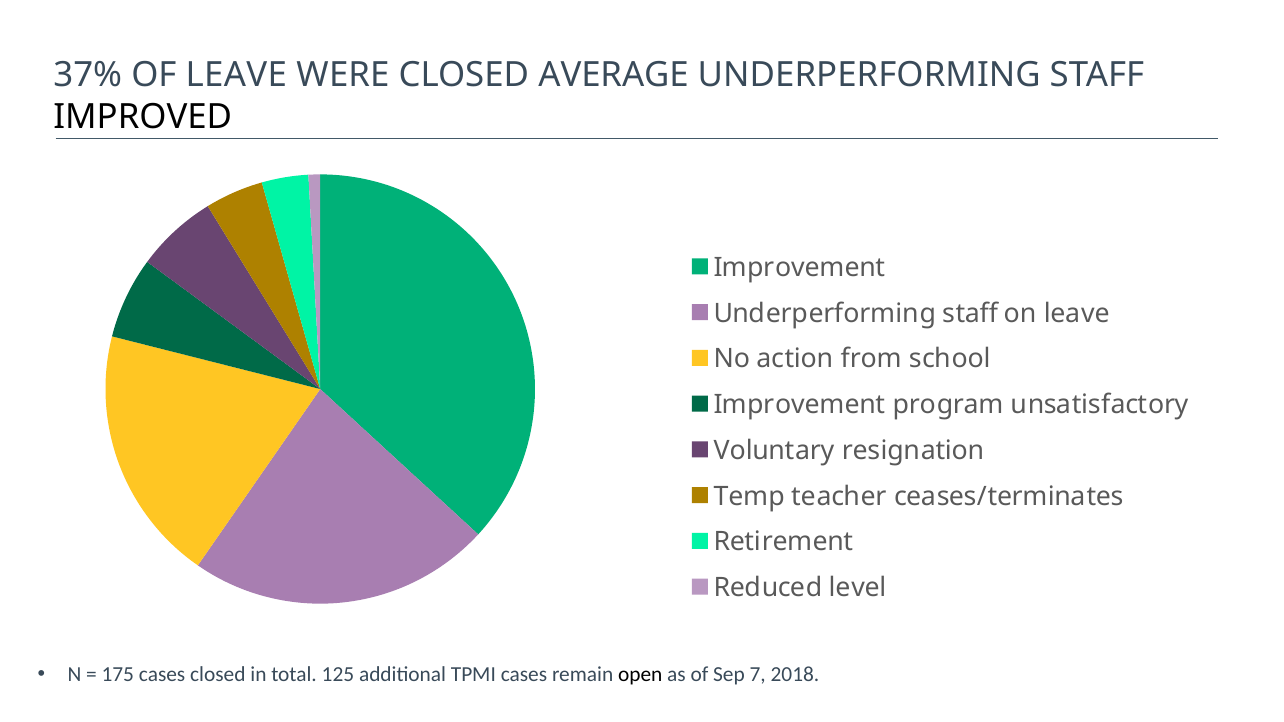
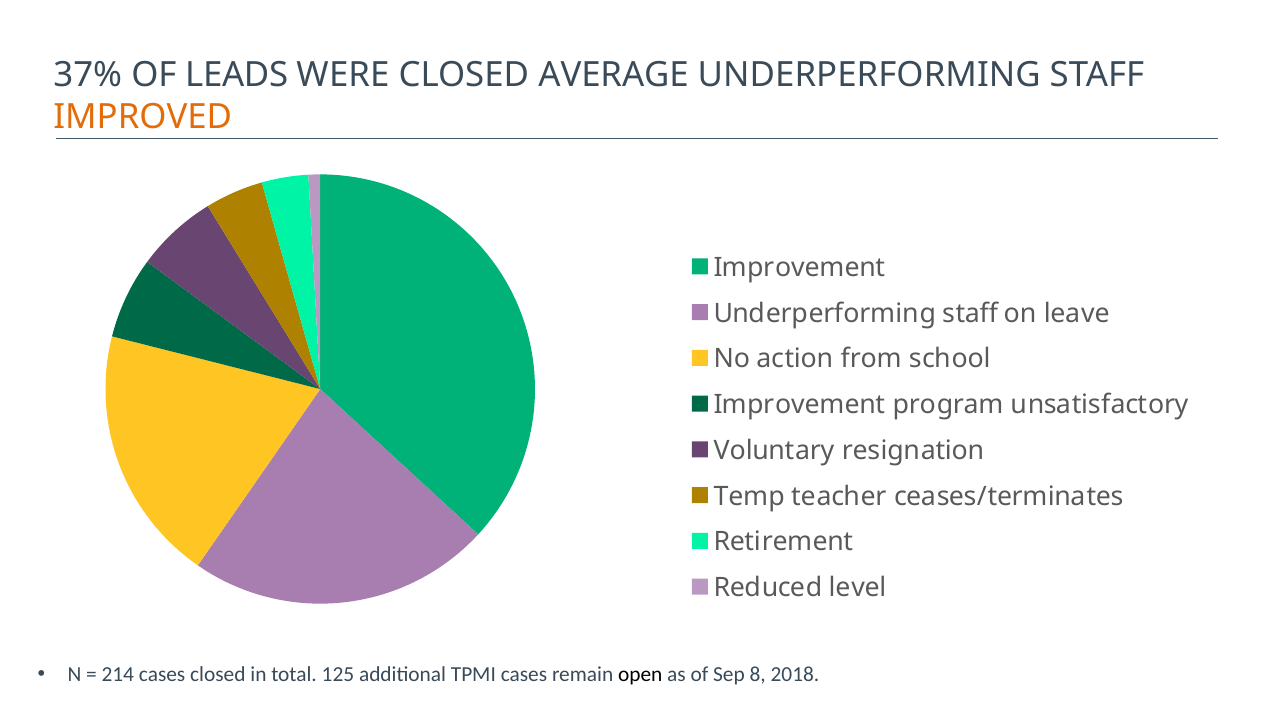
OF LEAVE: LEAVE -> LEADS
IMPROVED colour: black -> orange
175: 175 -> 214
7: 7 -> 8
